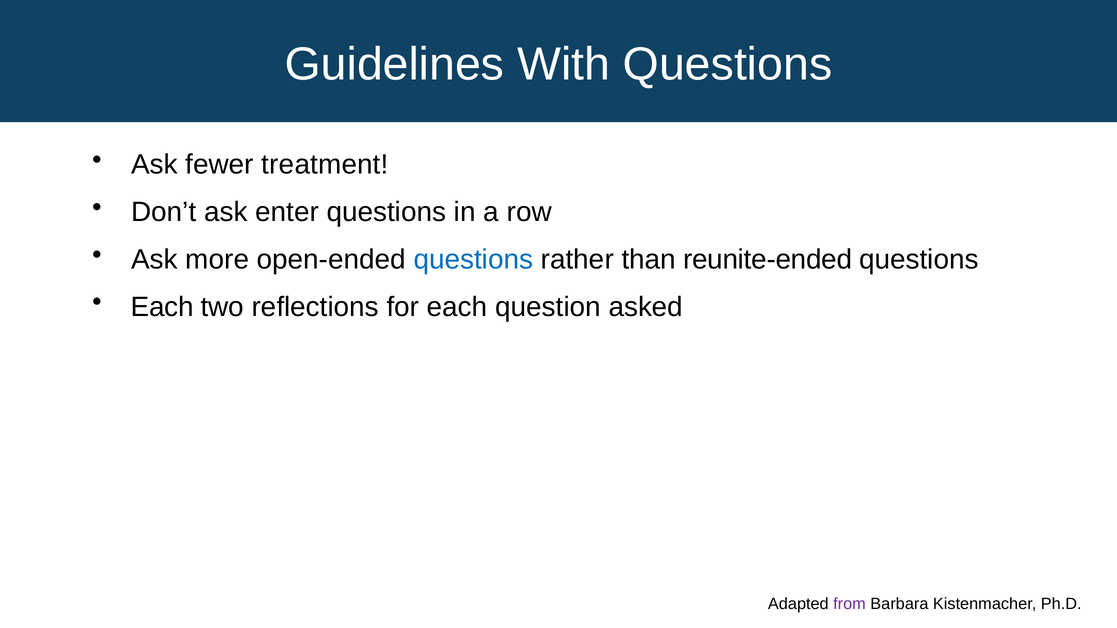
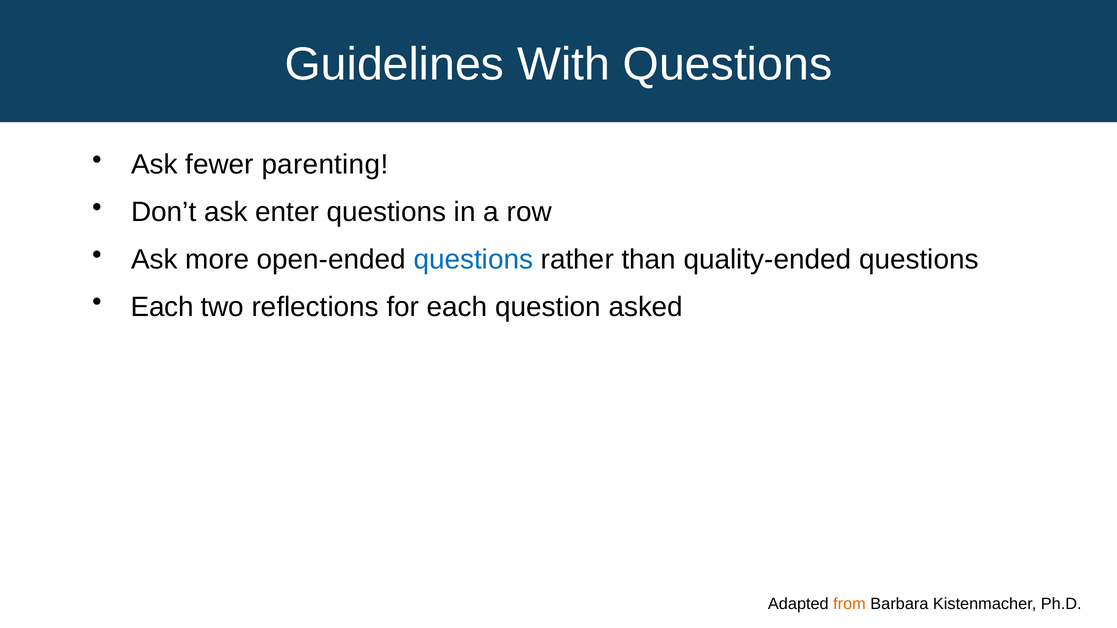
treatment: treatment -> parenting
reunite-ended: reunite-ended -> quality-ended
from colour: purple -> orange
